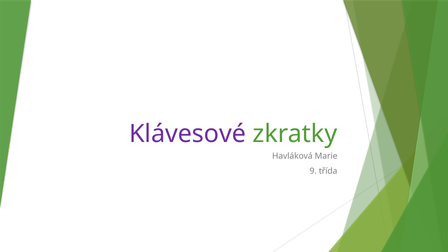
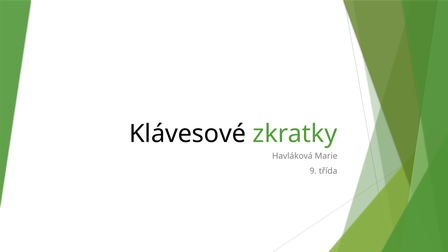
Klávesové colour: purple -> black
